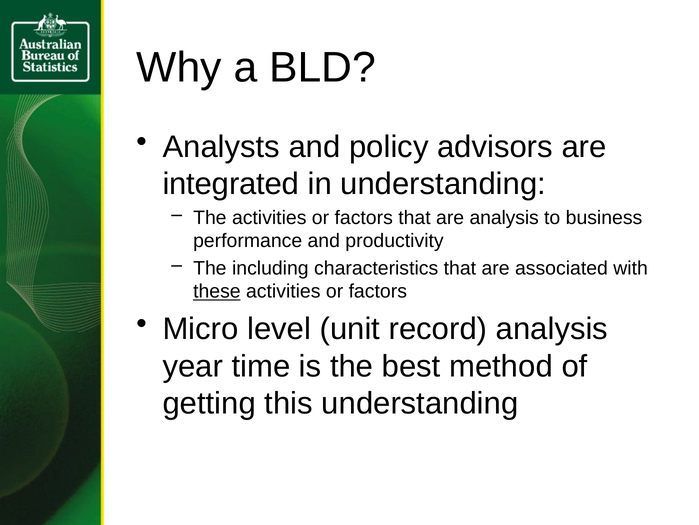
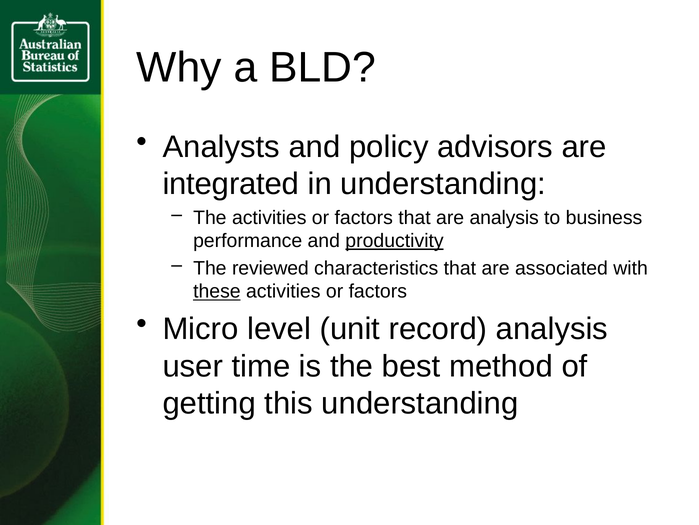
productivity underline: none -> present
including: including -> reviewed
year: year -> user
